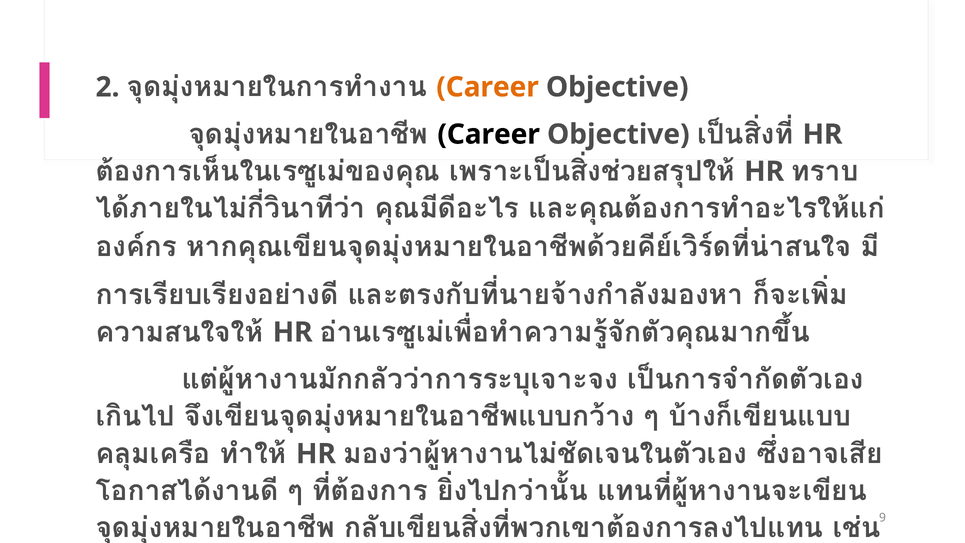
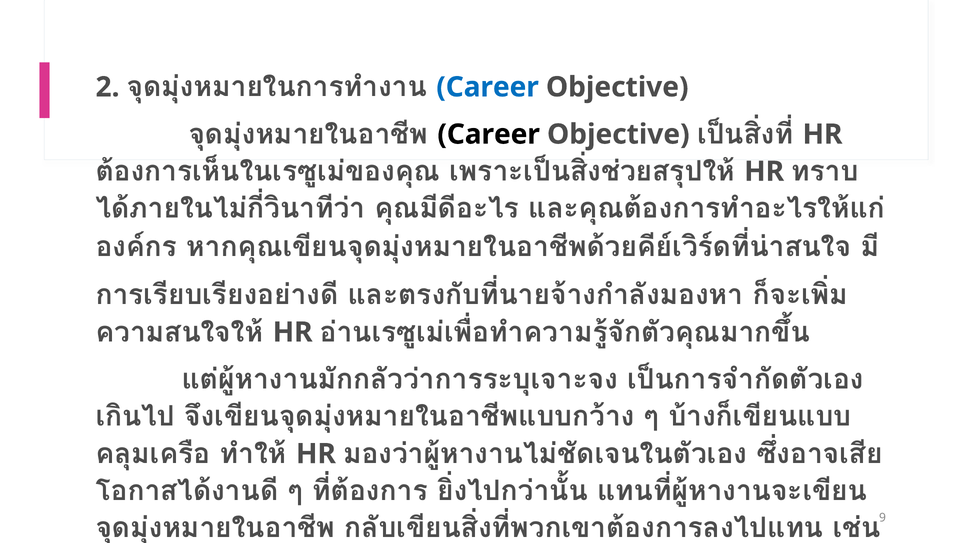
Career at (488, 87) colour: orange -> blue
